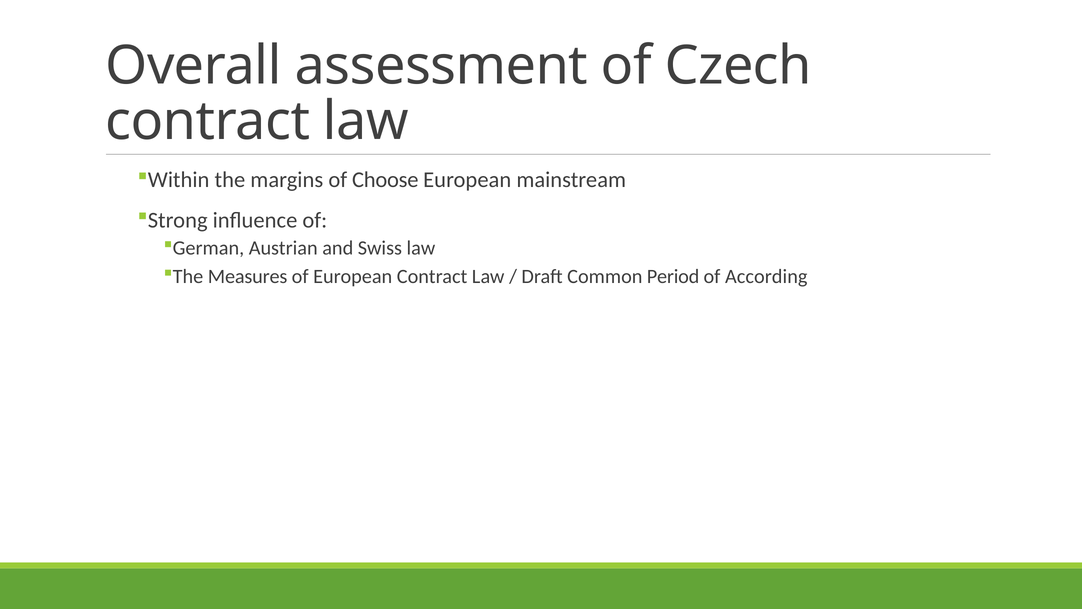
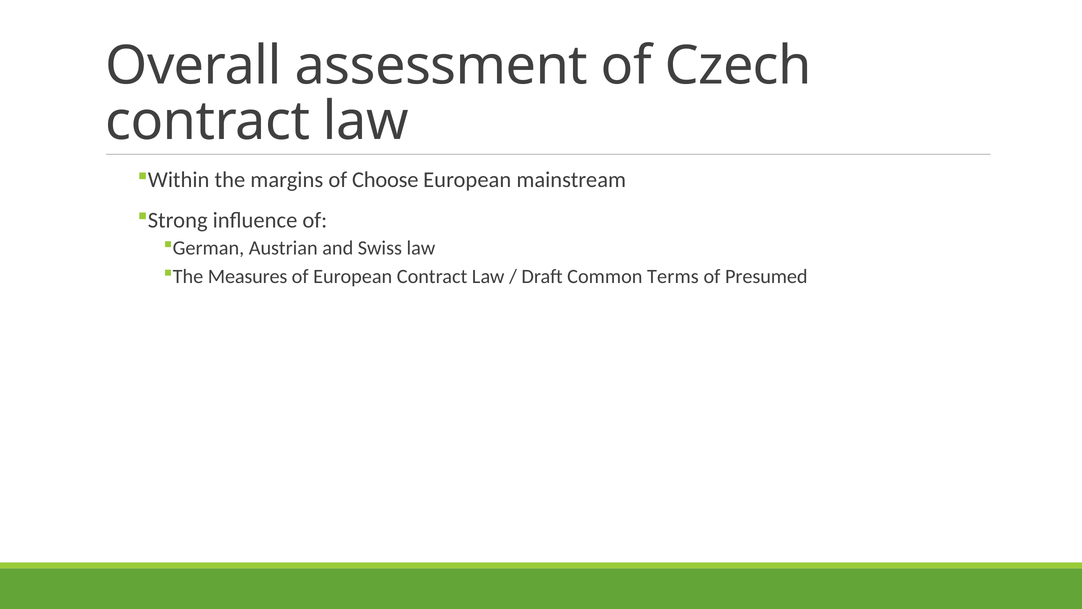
Period: Period -> Terms
According: According -> Presumed
